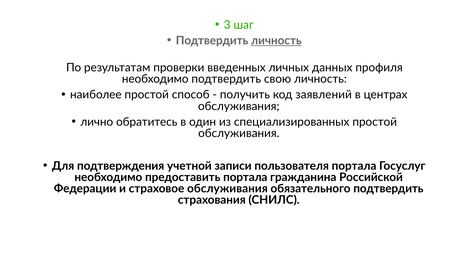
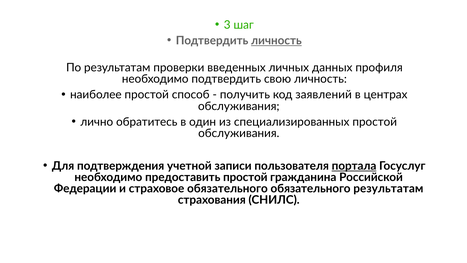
портала at (354, 166) underline: none -> present
предоставить портала: портала -> простой
страховое обслуживания: обслуживания -> обязательного
обязательного подтвердить: подтвердить -> результатам
